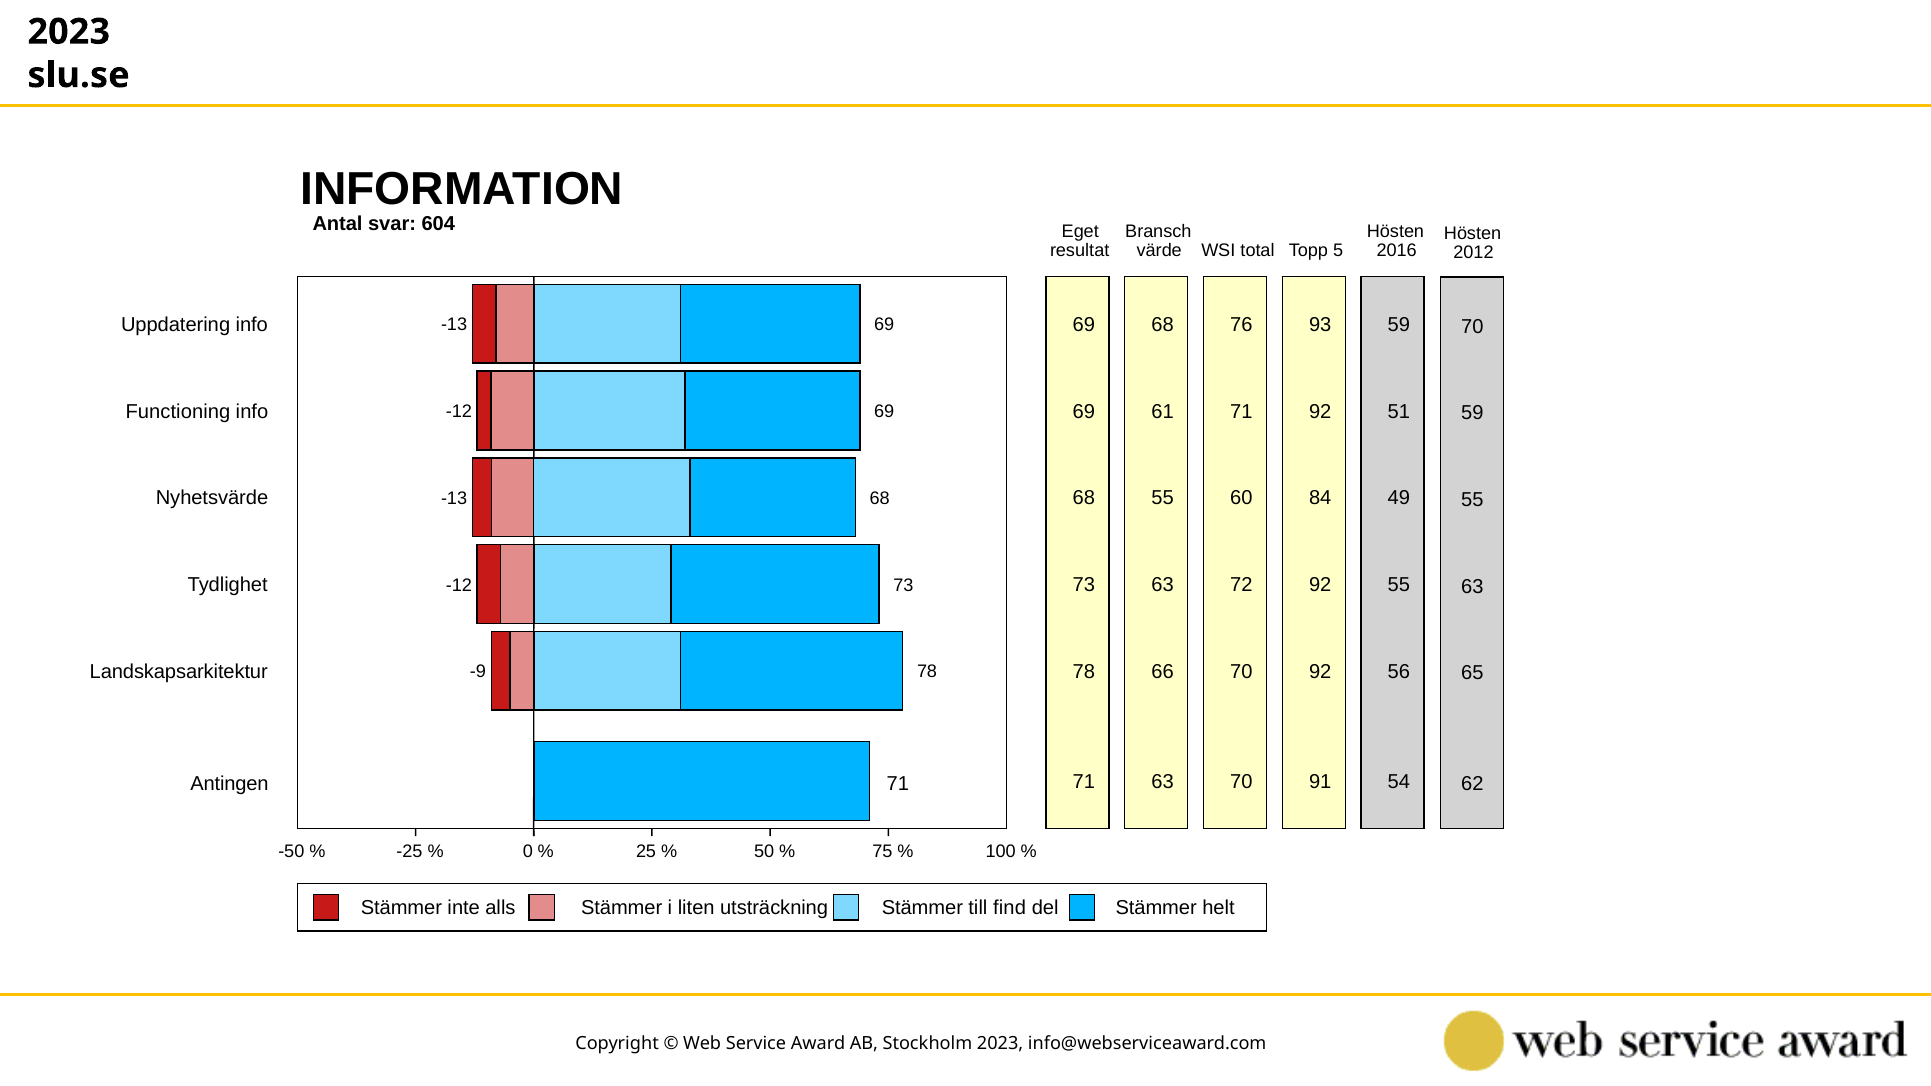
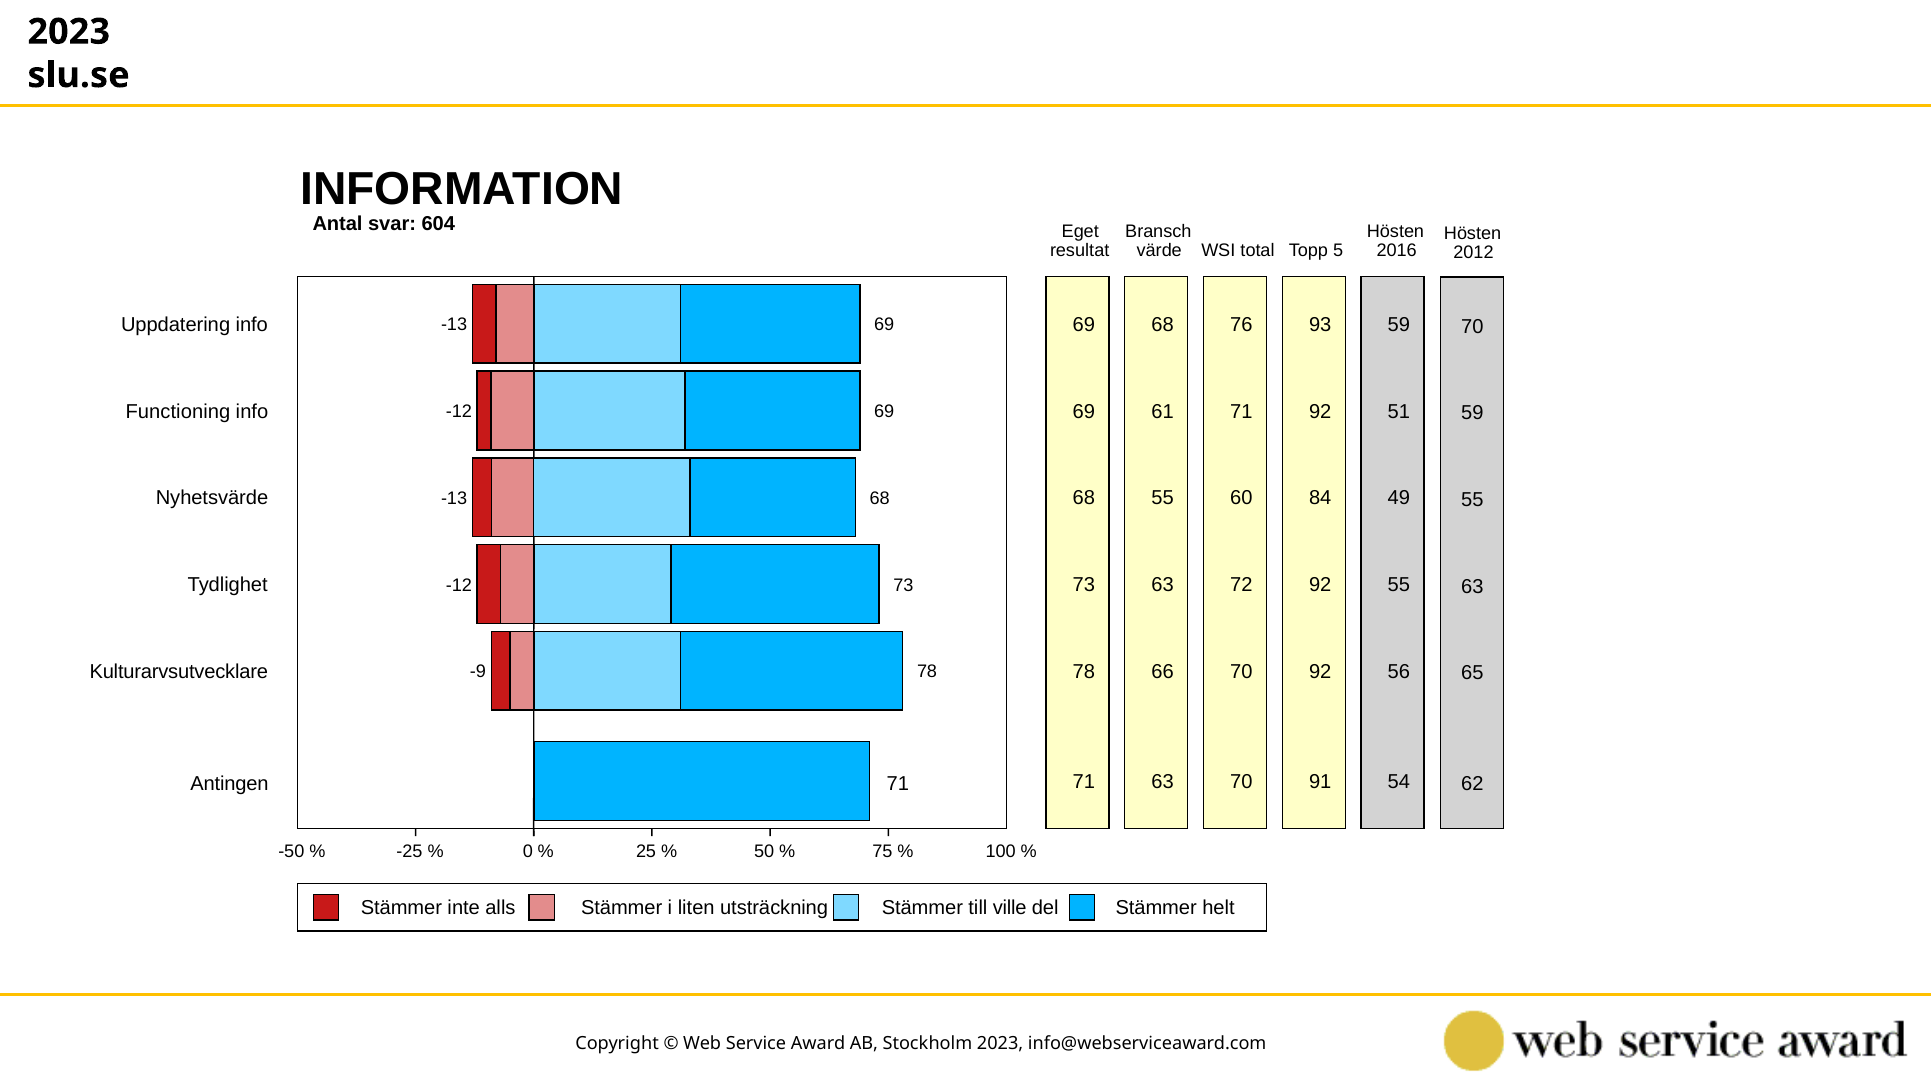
Landskapsarkitektur: Landskapsarkitektur -> Kulturarvsutvecklare
find: find -> ville
